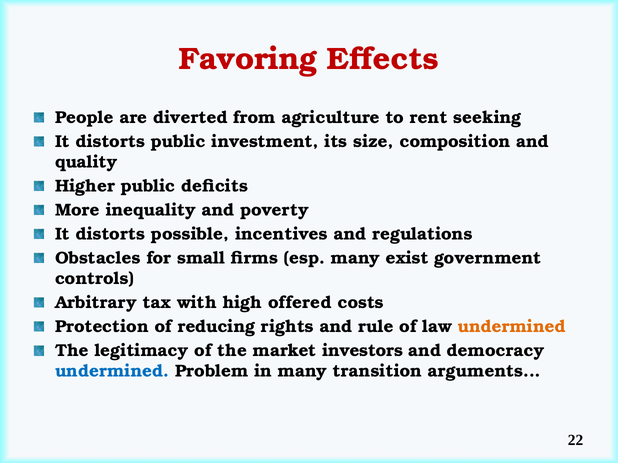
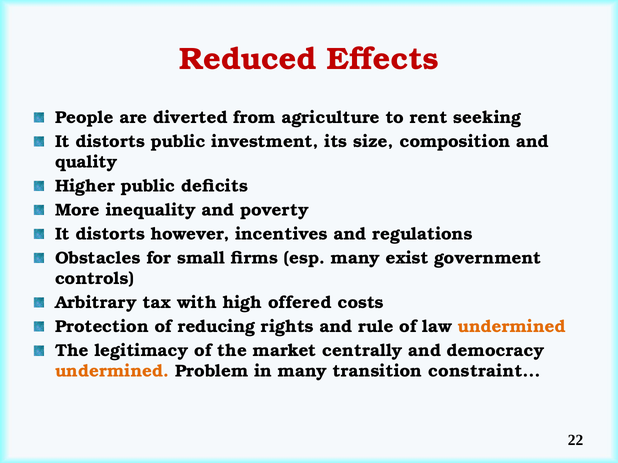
Favoring: Favoring -> Reduced
possible: possible -> however
investors: investors -> centrally
undermined at (112, 372) colour: blue -> orange
arguments: arguments -> constraint
